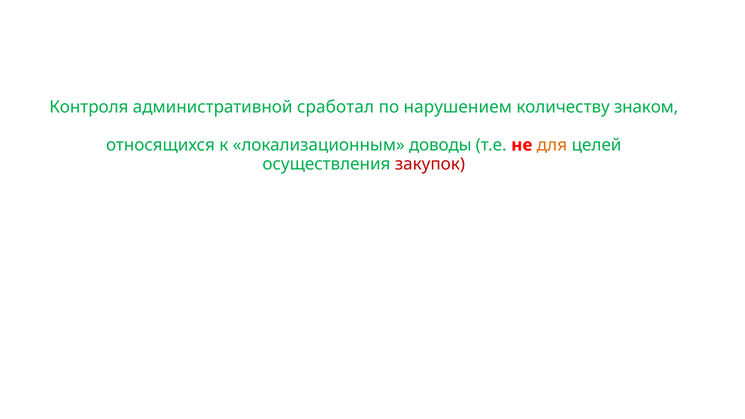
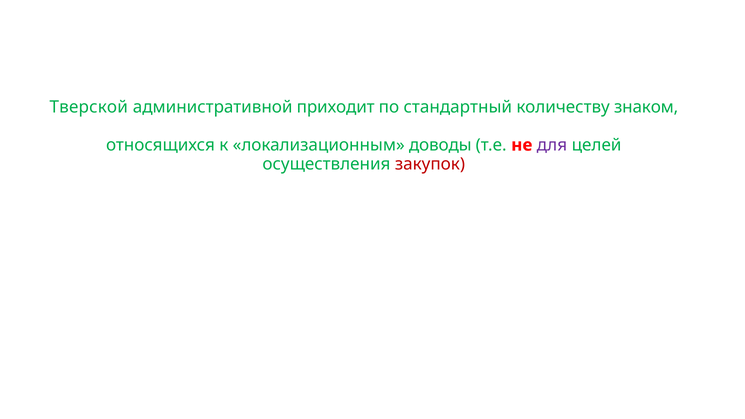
Контроля: Контроля -> Тверской
сработал: сработал -> приходит
нарушением: нарушением -> стандартный
для colour: orange -> purple
